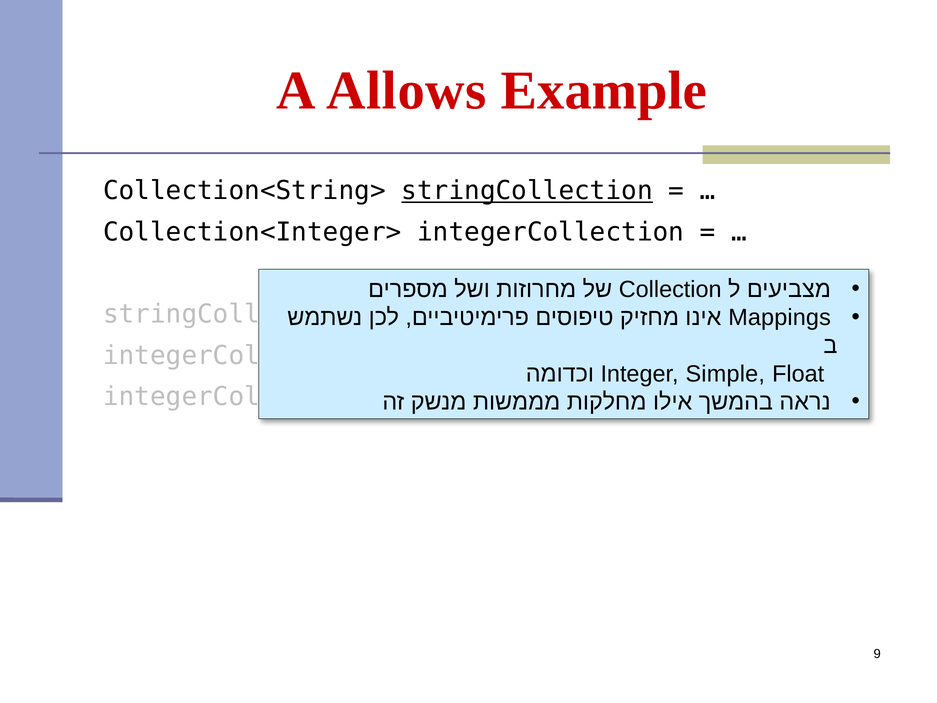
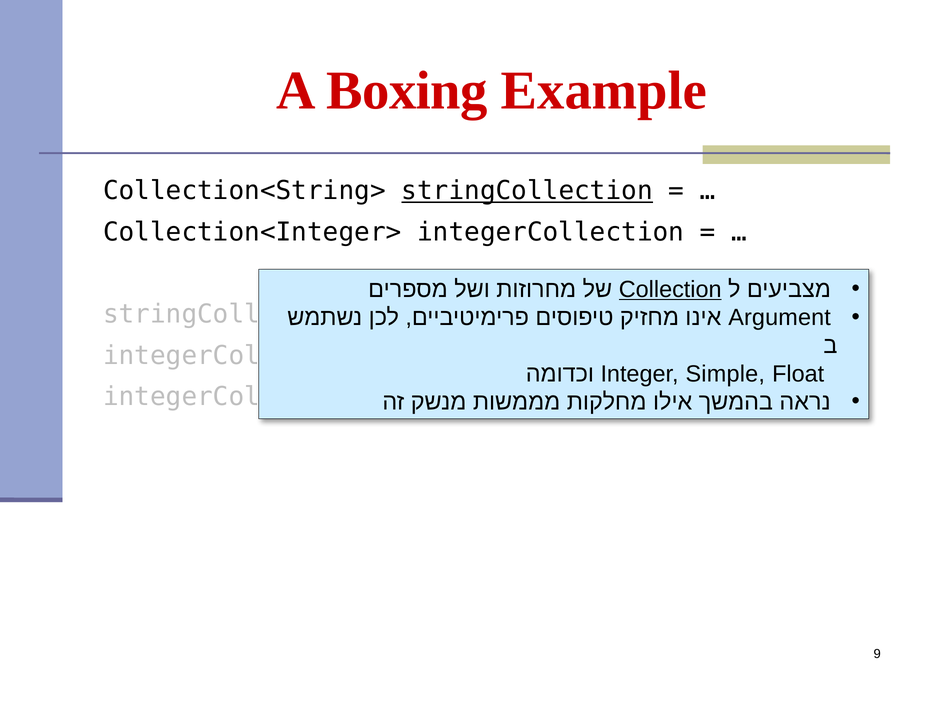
Allows: Allows -> Boxing
Collection underline: none -> present
Mappings: Mappings -> Argument
